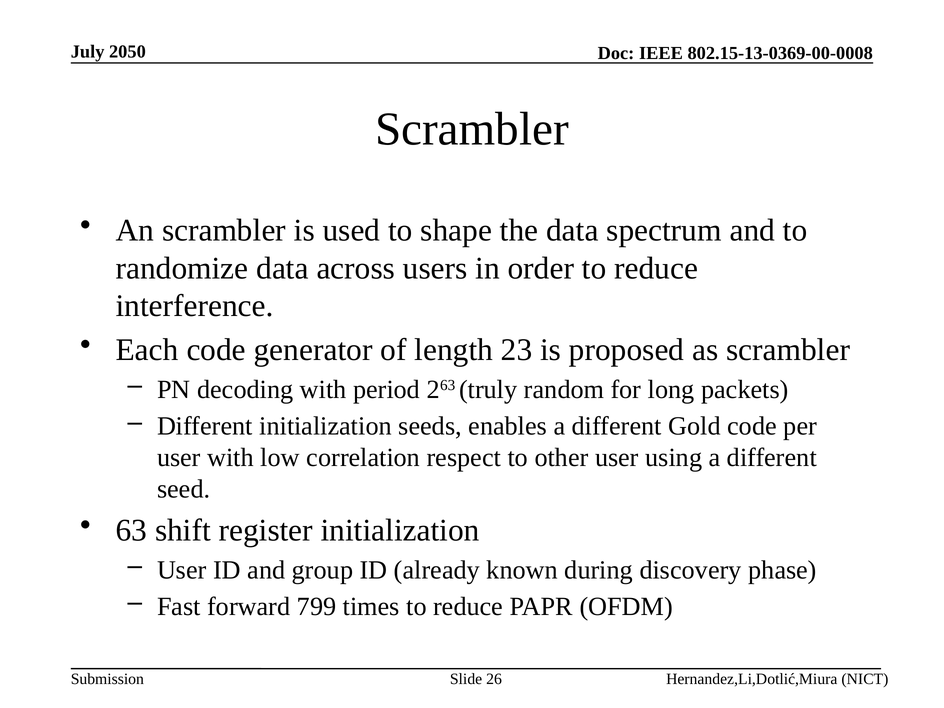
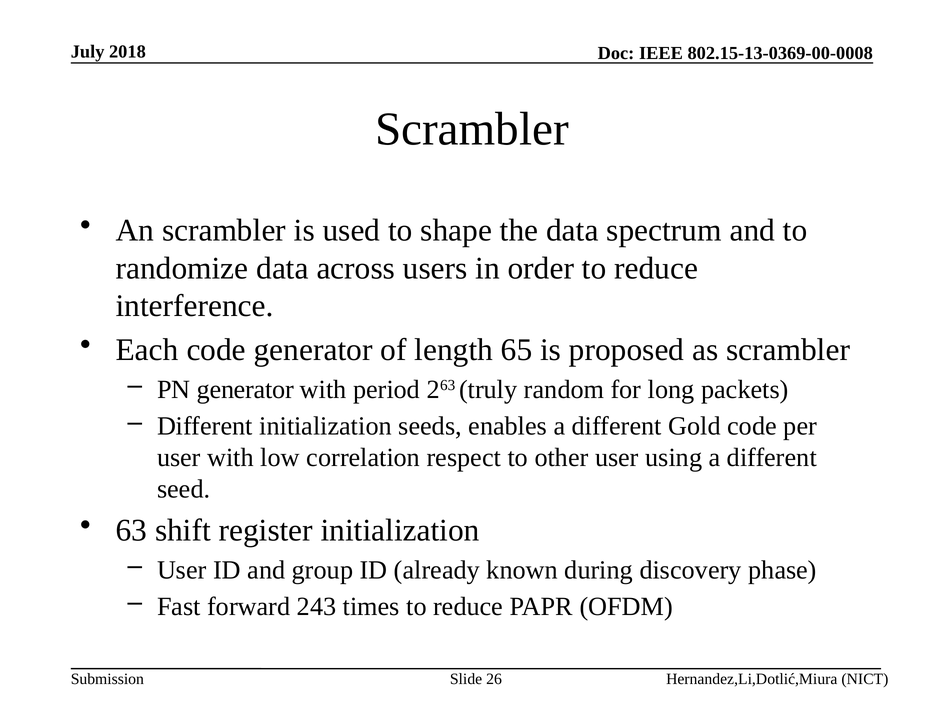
2050: 2050 -> 2018
23: 23 -> 65
PN decoding: decoding -> generator
799: 799 -> 243
